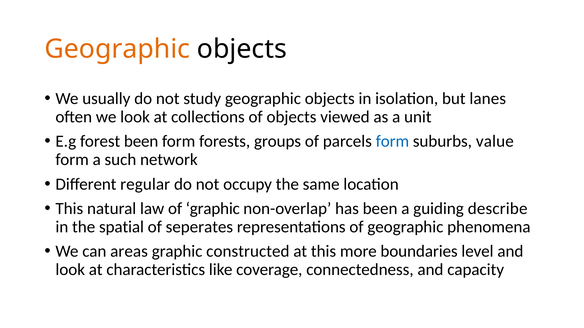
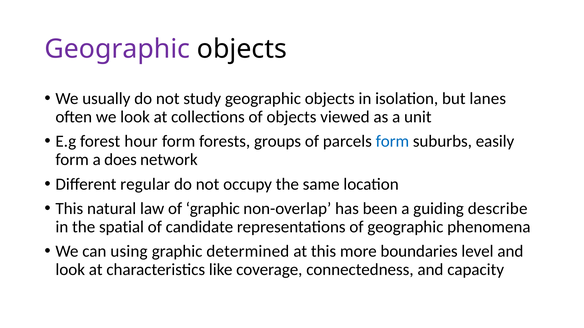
Geographic at (117, 49) colour: orange -> purple
forest been: been -> hour
value: value -> easily
such: such -> does
seperates: seperates -> candidate
areas: areas -> using
constructed: constructed -> determined
